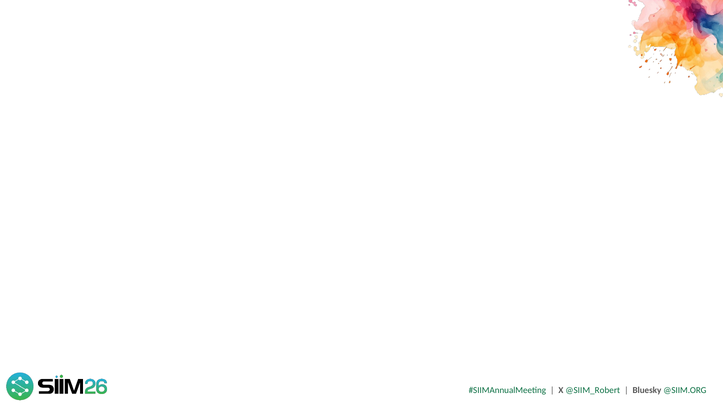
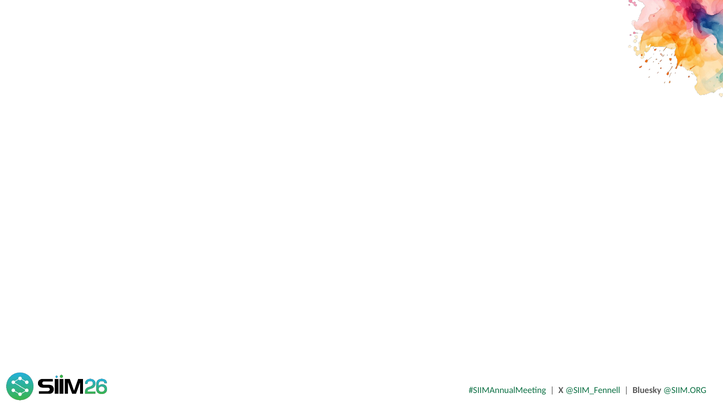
@SIIM_Robert: @SIIM_Robert -> @SIIM_Fennell
